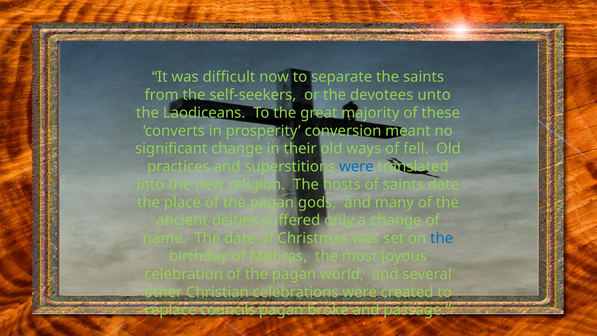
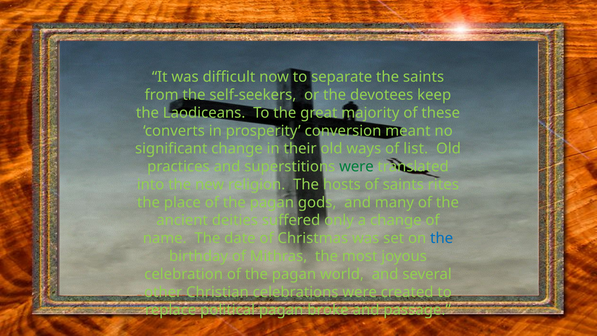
unto: unto -> keep
fell: fell -> list
were at (356, 167) colour: blue -> green
date at (443, 184): date -> rites
councils: councils -> political
